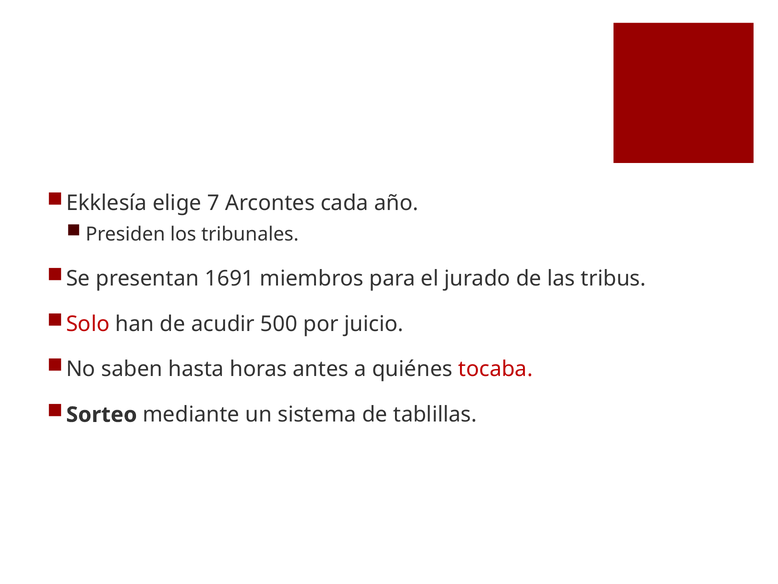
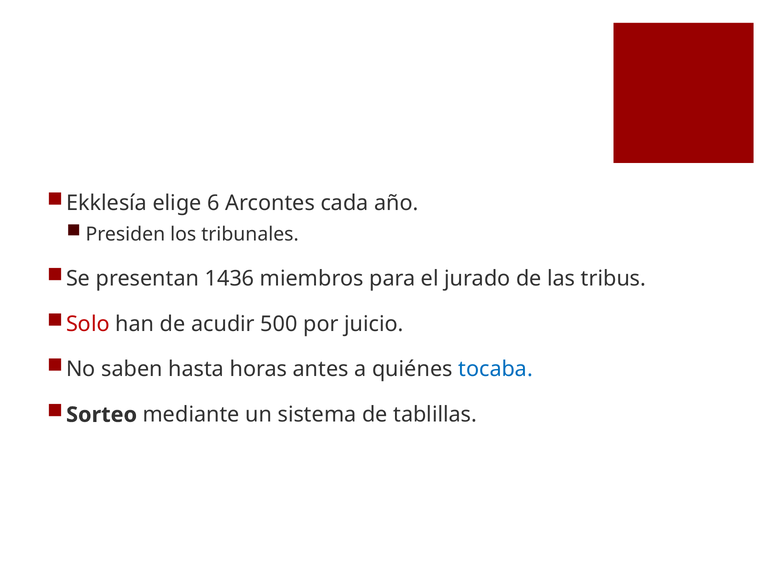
7: 7 -> 6
1691: 1691 -> 1436
tocaba colour: red -> blue
